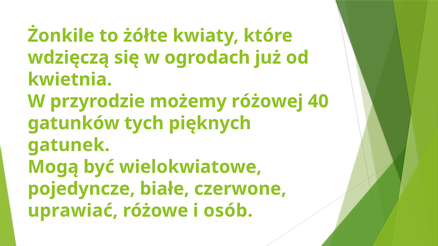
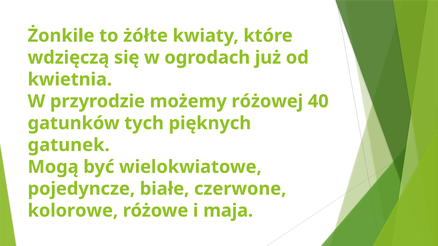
uprawiać: uprawiać -> kolorowe
osób: osób -> maja
